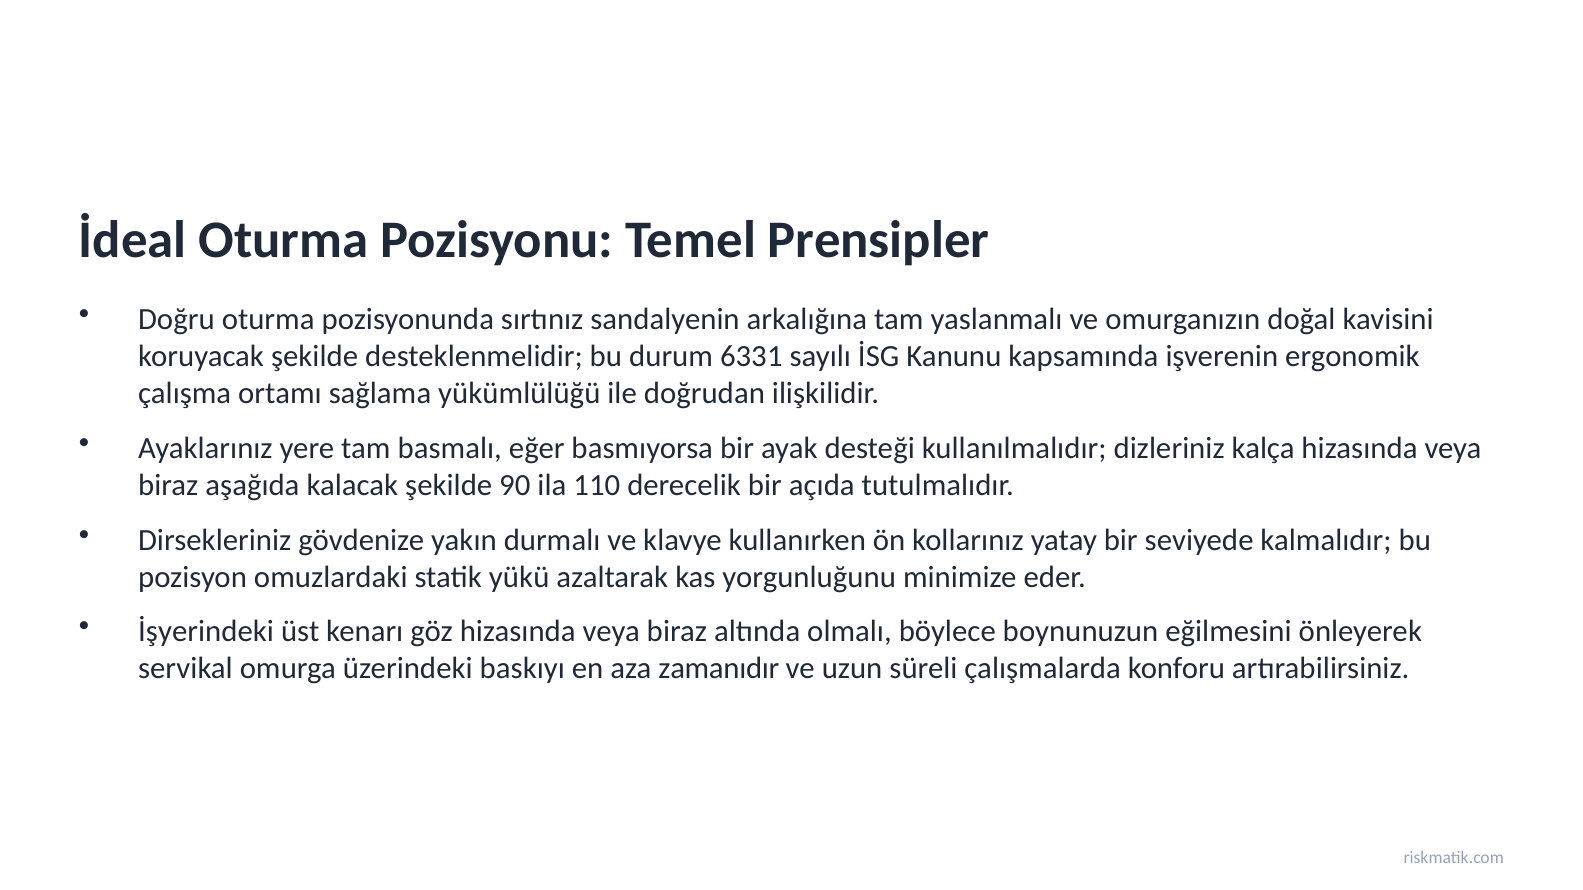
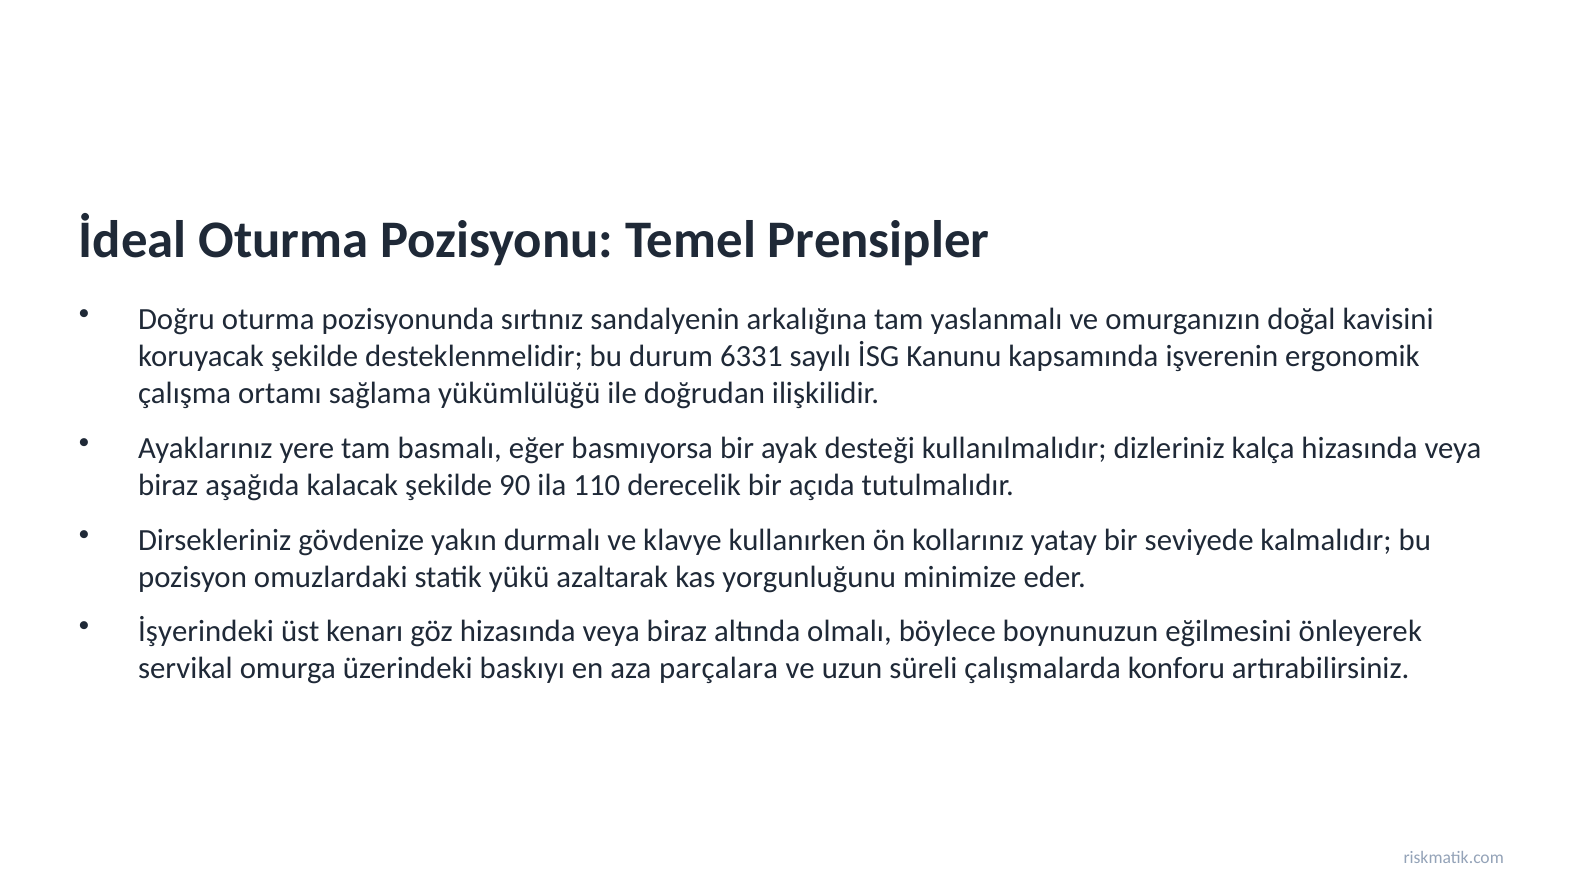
zamanıdır: zamanıdır -> parçalara
